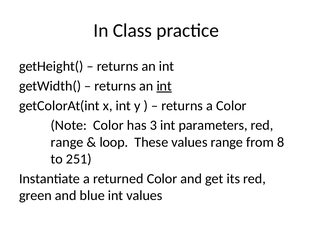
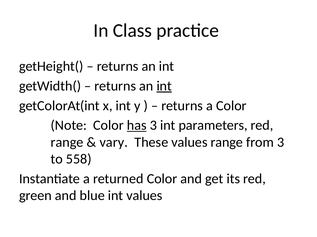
has underline: none -> present
loop: loop -> vary
from 8: 8 -> 3
251: 251 -> 558
